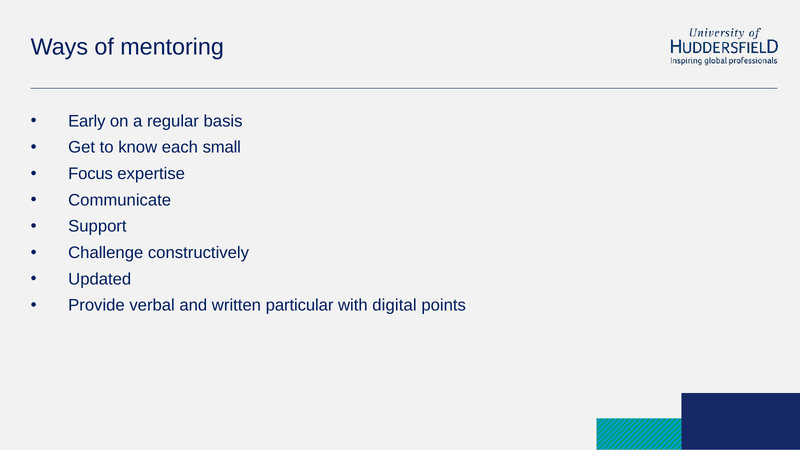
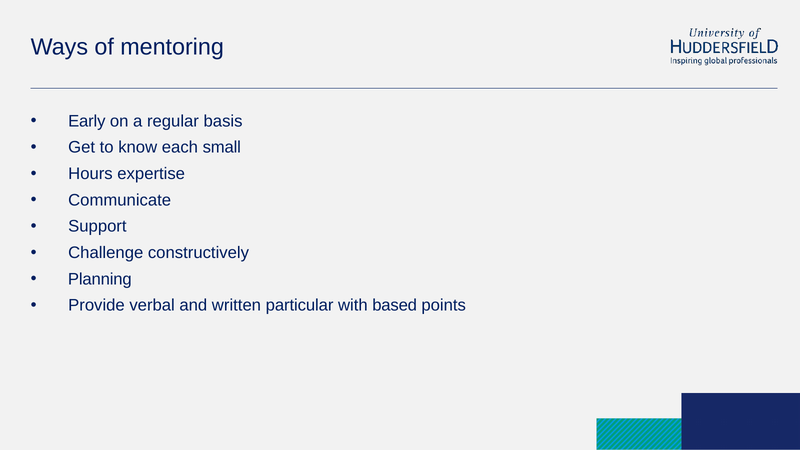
Focus: Focus -> Hours
Updated: Updated -> Planning
digital: digital -> based
